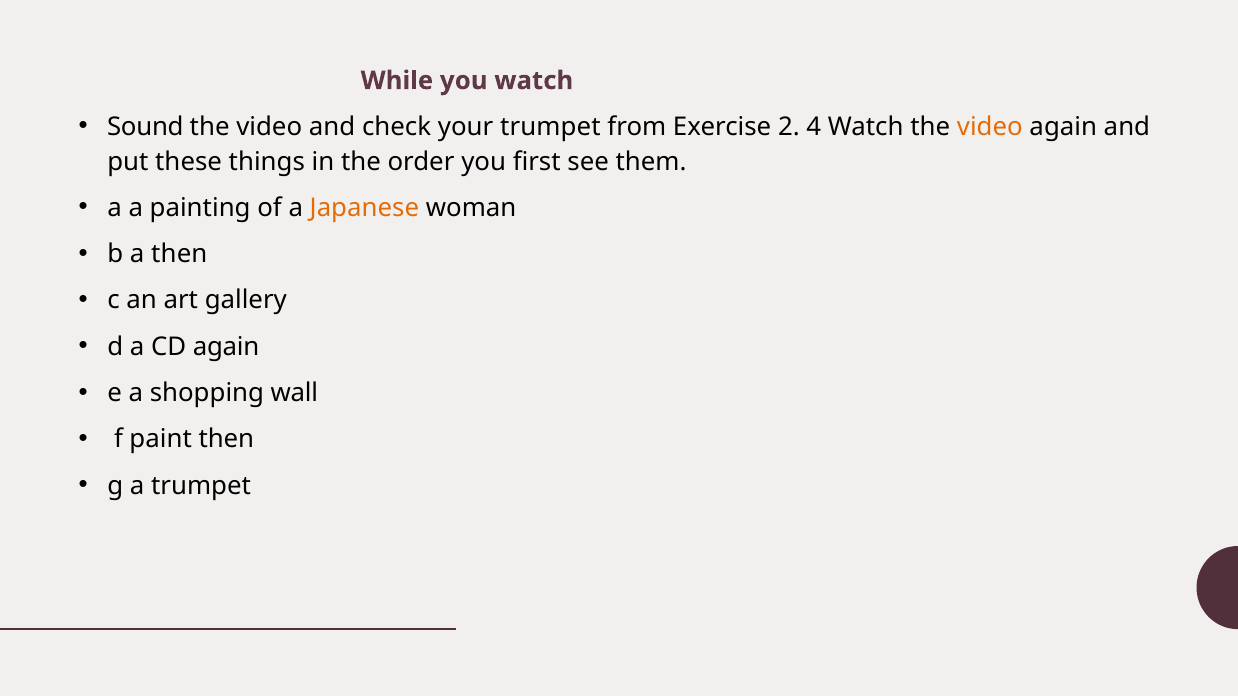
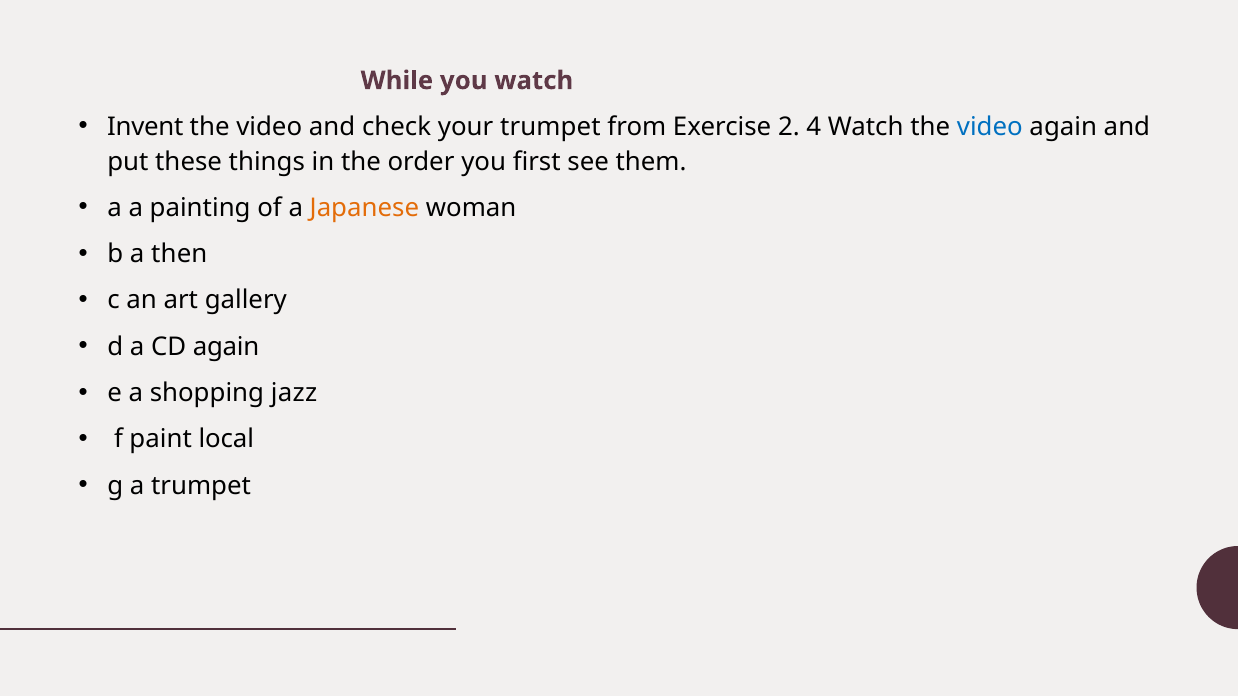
Sound: Sound -> Invent
video at (990, 127) colour: orange -> blue
wall: wall -> jazz
paint then: then -> local
